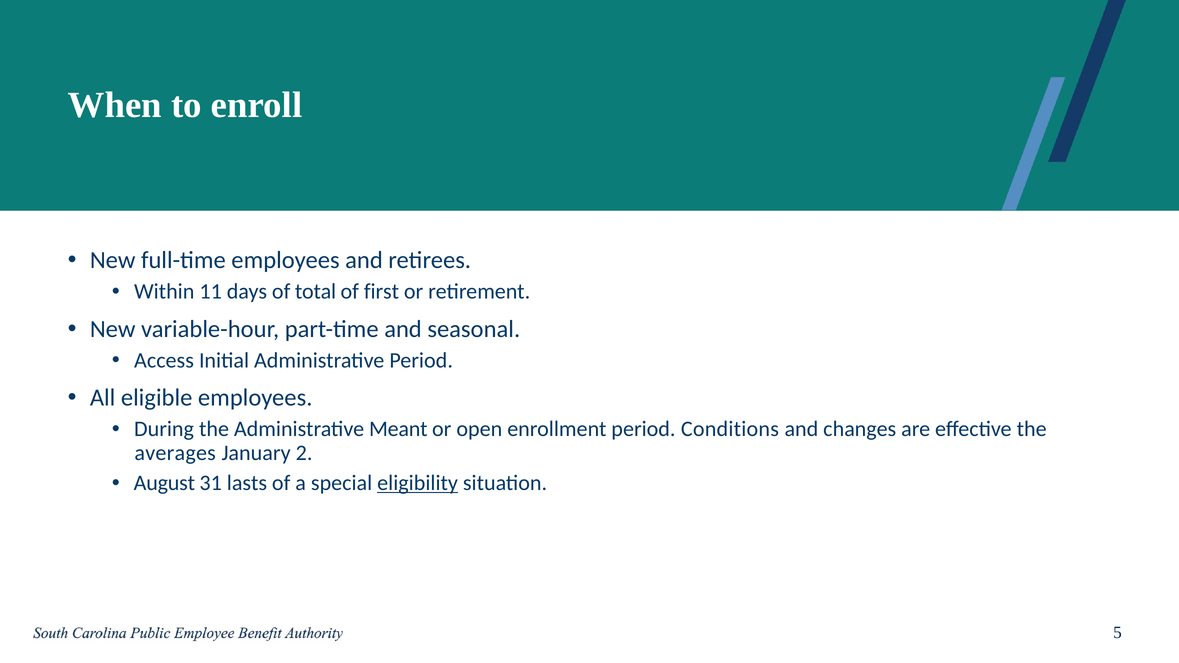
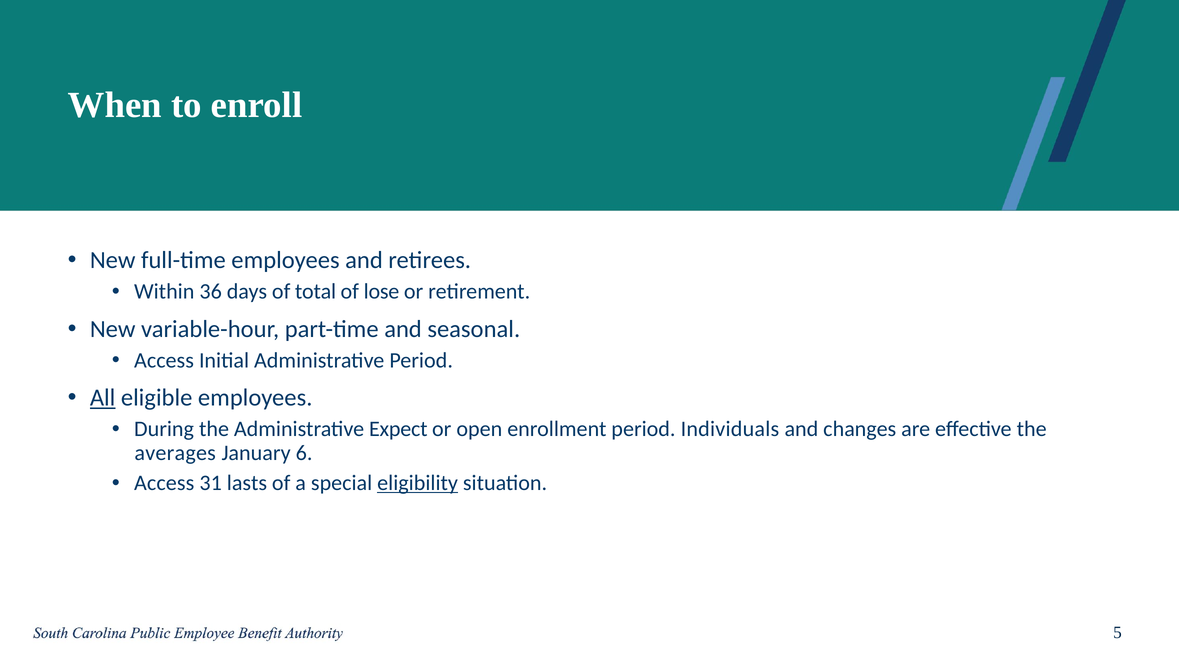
11: 11 -> 36
first: first -> lose
All underline: none -> present
Meant: Meant -> Expect
Conditions: Conditions -> Individuals
2: 2 -> 6
August at (164, 483): August -> Access
